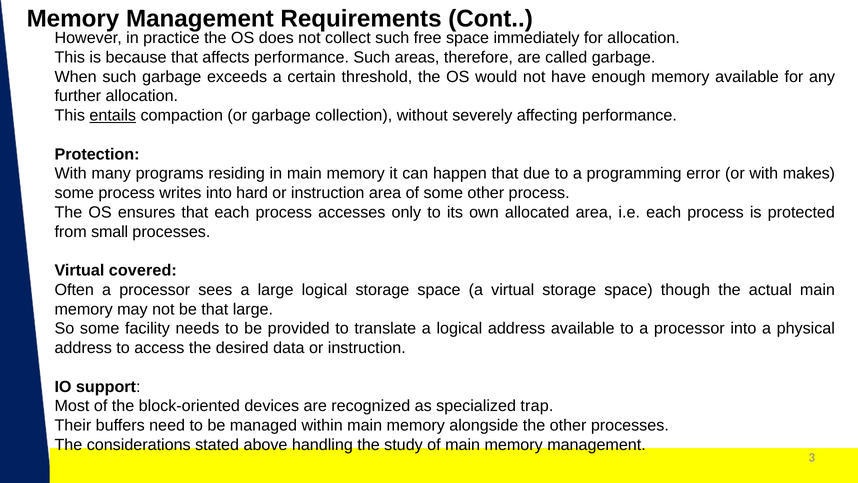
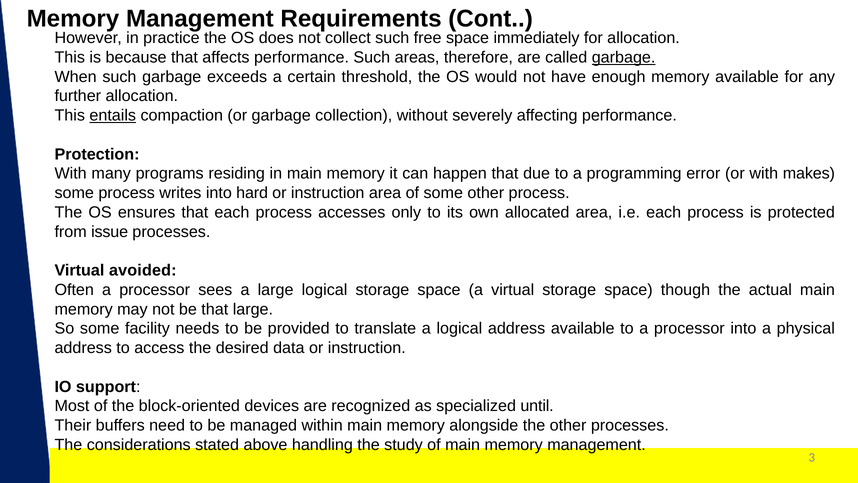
garbage at (624, 57) underline: none -> present
small: small -> issue
covered: covered -> avoided
trap: trap -> until
